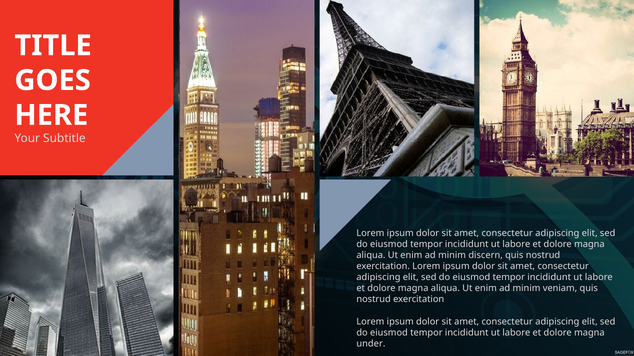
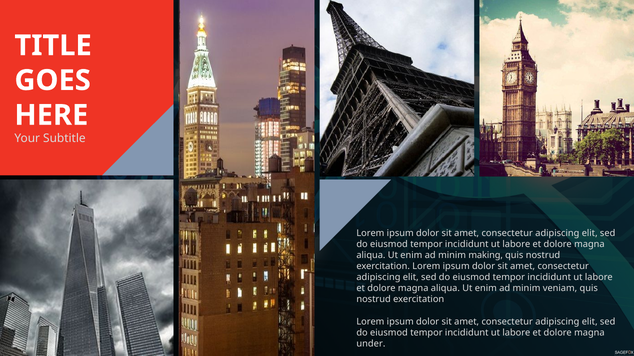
discern: discern -> making
